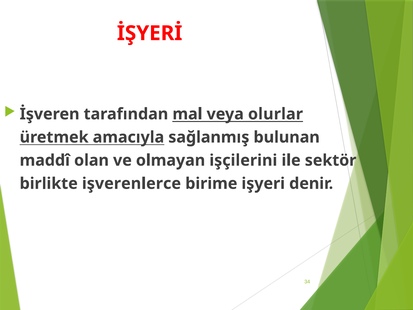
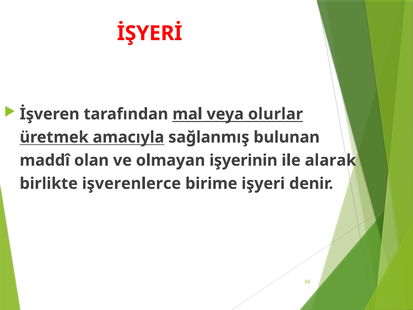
işçilerini: işçilerini -> işyerinin
sektör: sektör -> alarak
